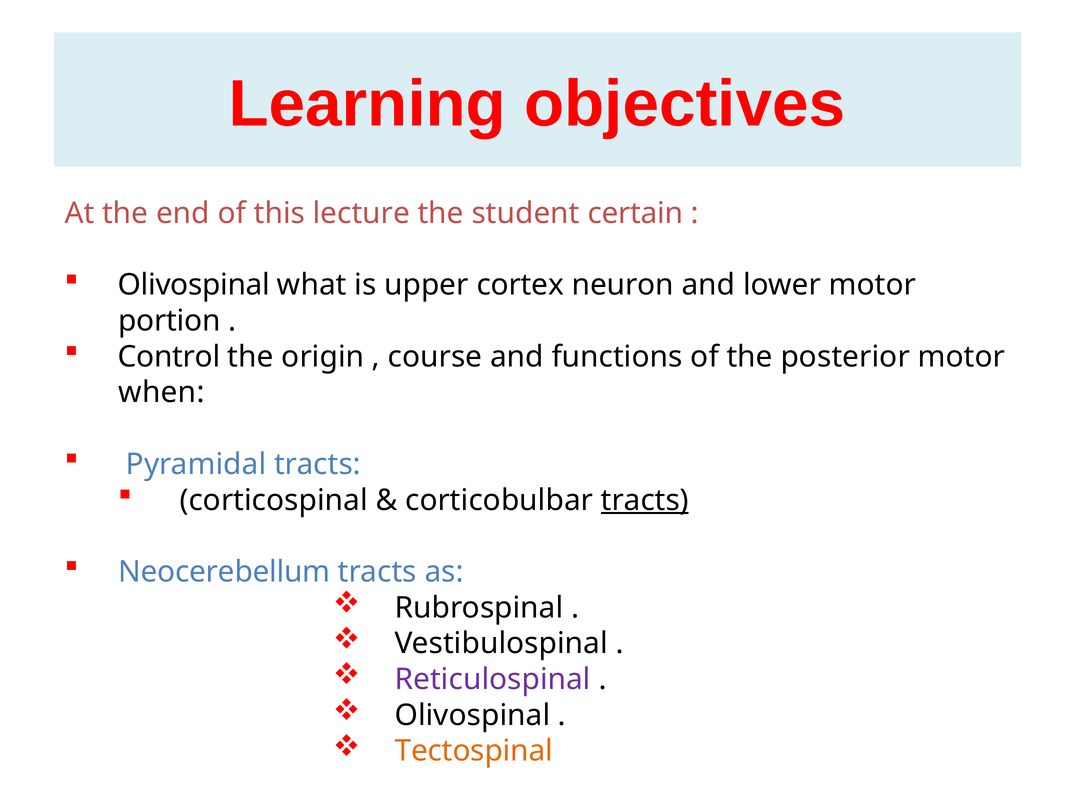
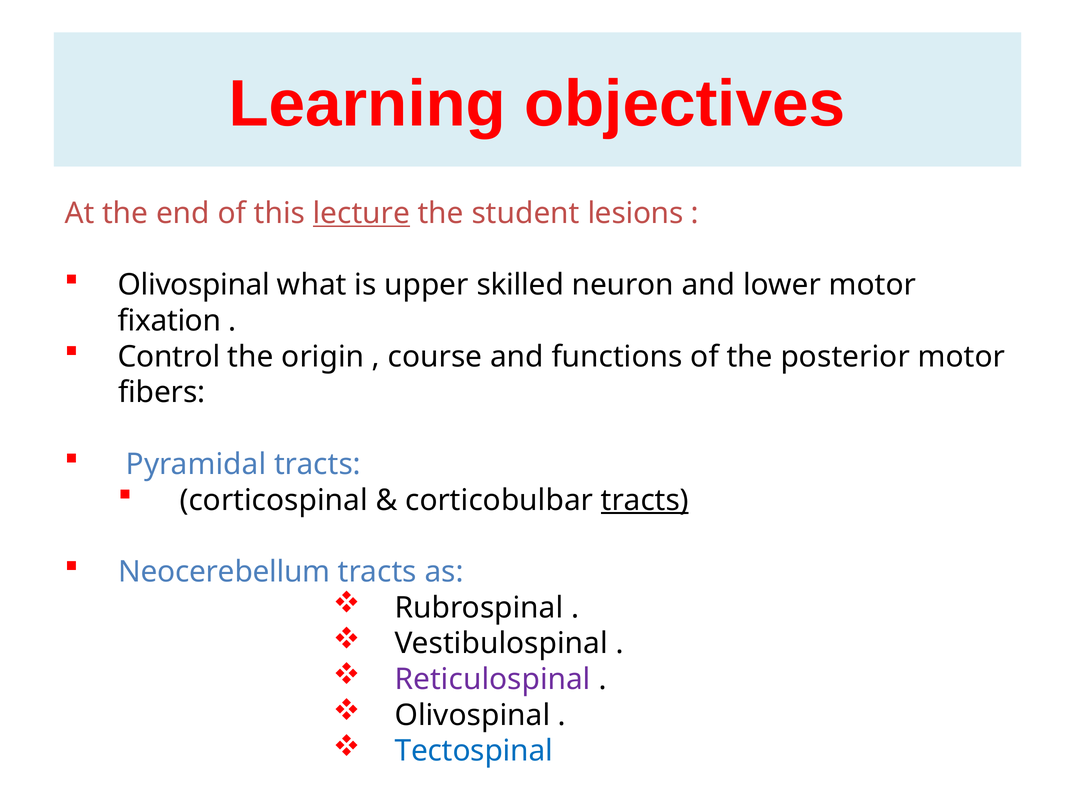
lecture underline: none -> present
certain: certain -> lesions
cortex: cortex -> skilled
portion: portion -> fixation
when: when -> fibers
Tectospinal colour: orange -> blue
